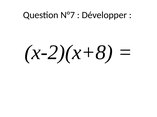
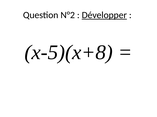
N°7: N°7 -> N°2
Développer underline: none -> present
x-2)(x+8: x-2)(x+8 -> x-5)(x+8
